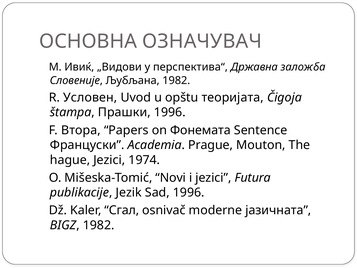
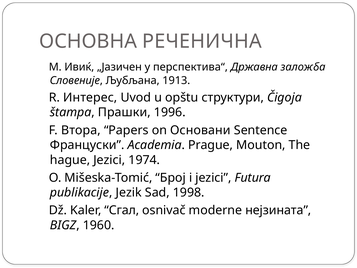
ОЗНАЧУВАЧ: ОЗНАЧУВАЧ -> РЕЧЕНИЧНА
„Видови: „Видови -> „Јазичен
Љубљана 1982: 1982 -> 1913
Условен: Условен -> Интерес
теоријата: теоријата -> структури
Фонемата: Фонемата -> Основани
Novi: Novi -> Број
Sad 1996: 1996 -> 1998
јазичната: јазичната -> нејзината
BIGZ 1982: 1982 -> 1960
